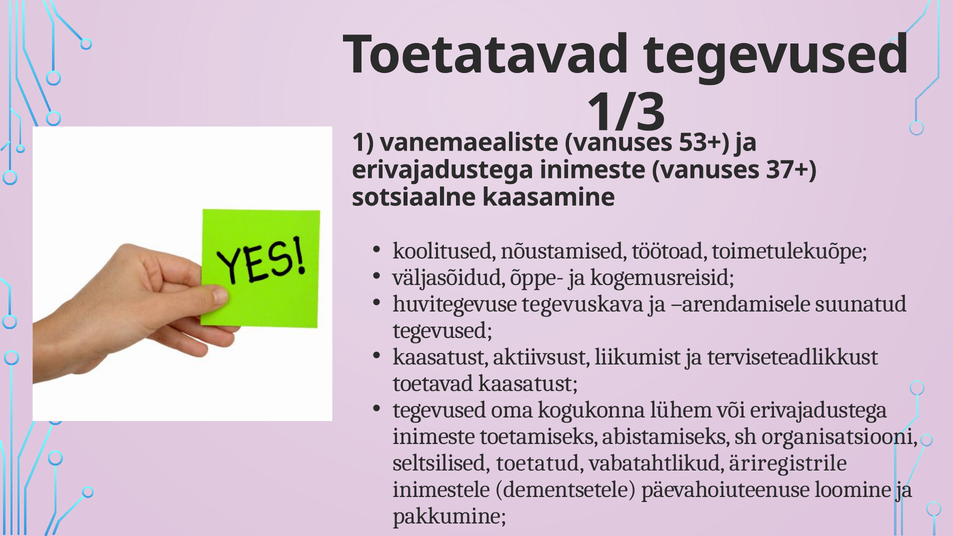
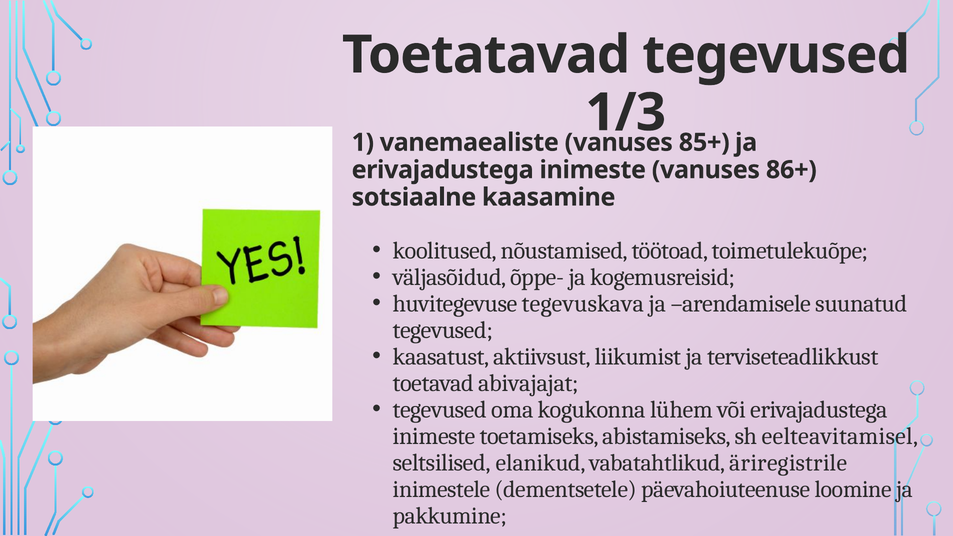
53+: 53+ -> 85+
37+: 37+ -> 86+
toetavad kaasatust: kaasatust -> abivajajat
organisatsiooni: organisatsiooni -> eelteavitamisel
toetatud: toetatud -> elanikud
